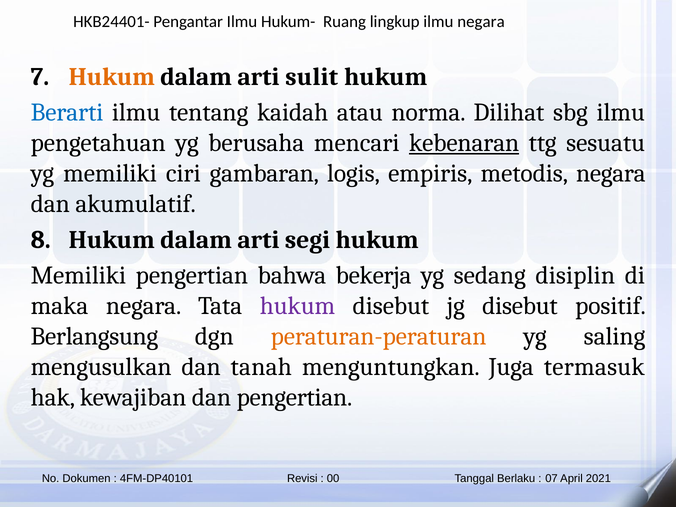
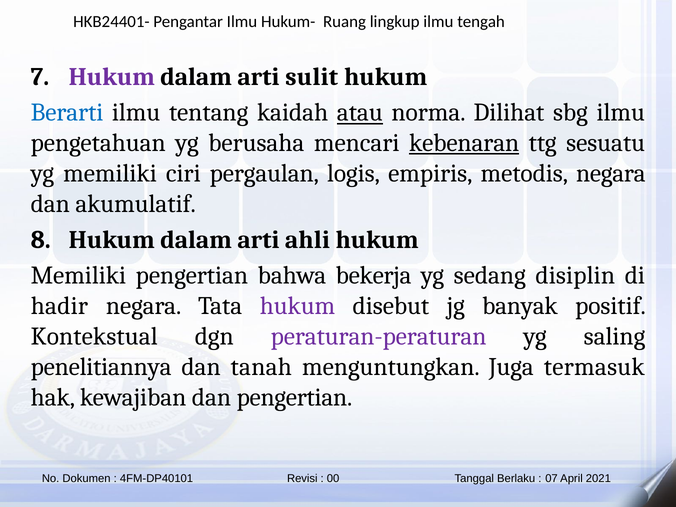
ilmu negara: negara -> tengah
Hukum at (112, 77) colour: orange -> purple
atau underline: none -> present
gambaran: gambaran -> pergaulan
segi: segi -> ahli
maka: maka -> hadir
jg disebut: disebut -> banyak
Berlangsung: Berlangsung -> Kontekstual
peraturan-peraturan colour: orange -> purple
mengusulkan: mengusulkan -> penelitiannya
